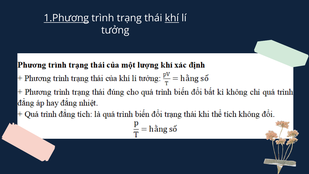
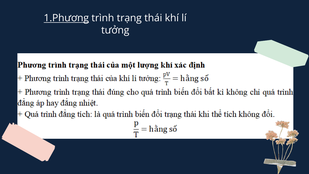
khí underline: present -> none
